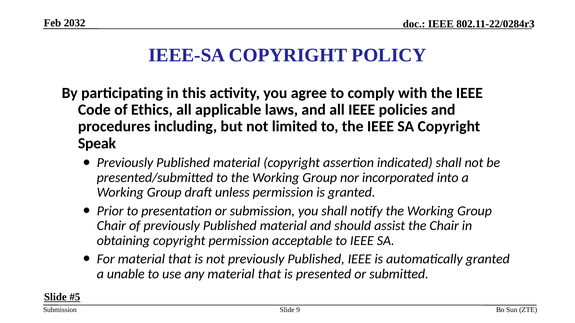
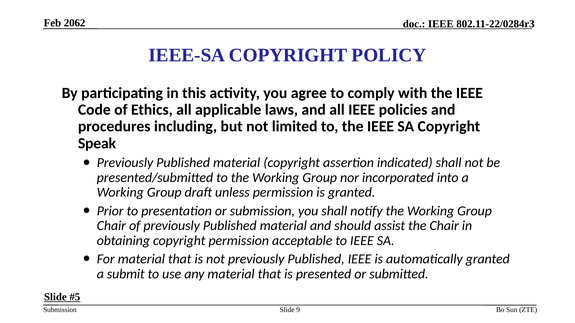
2032: 2032 -> 2062
unable: unable -> submit
